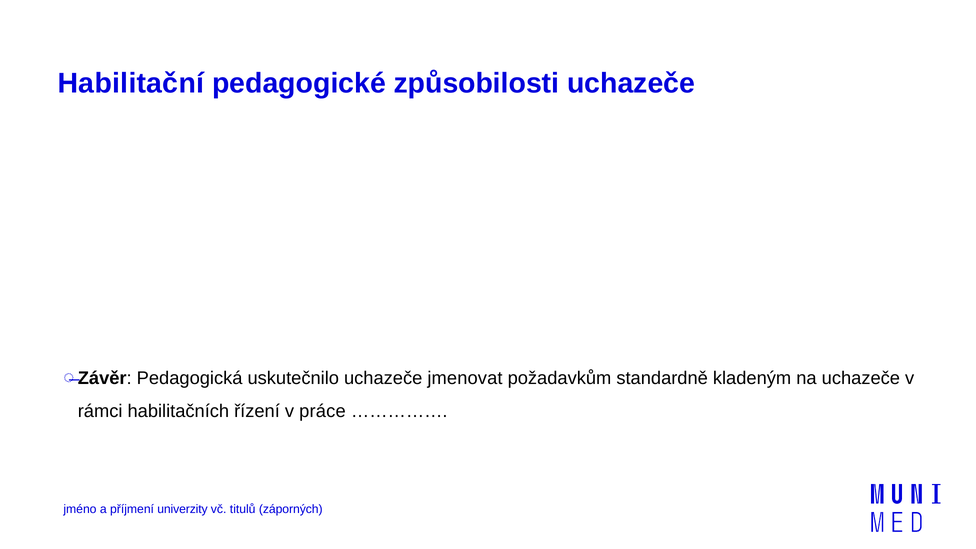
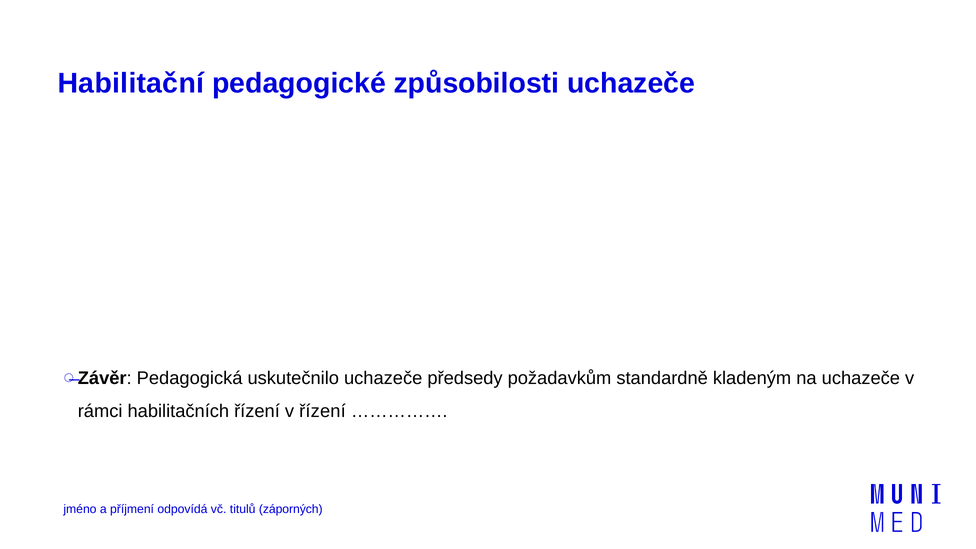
jmenovat: jmenovat -> předsedy
v práce: práce -> řízení
univerzity: univerzity -> odpovídá
